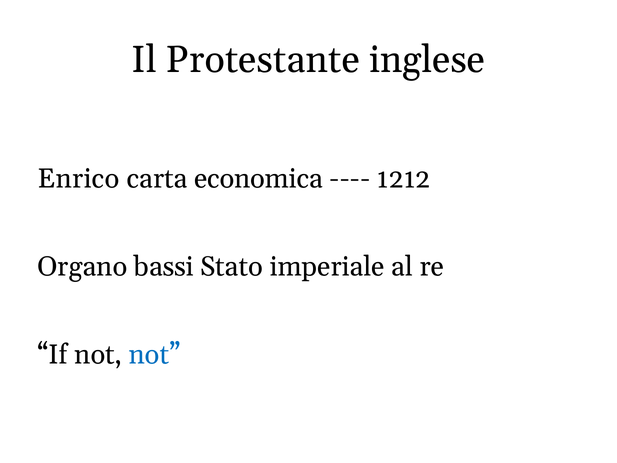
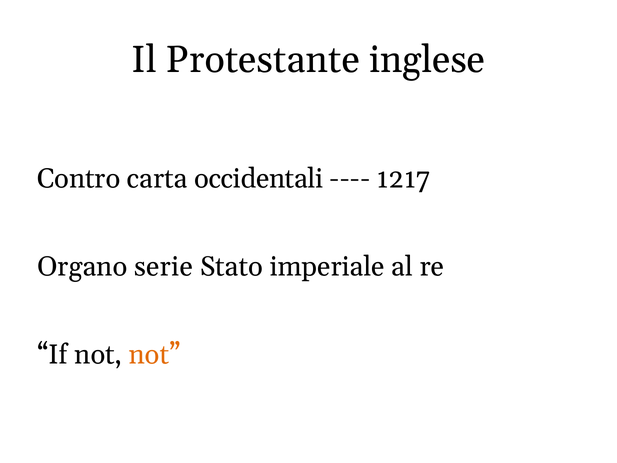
Enrico: Enrico -> Contro
economica: economica -> occidentali
1212: 1212 -> 1217
bassi: bassi -> serie
not at (155, 354) colour: blue -> orange
